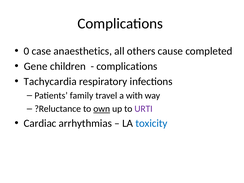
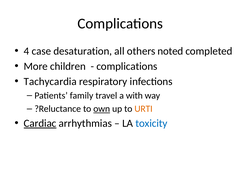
0: 0 -> 4
anaesthetics: anaesthetics -> desaturation
cause: cause -> noted
Gene: Gene -> More
URTI colour: purple -> orange
Cardiac underline: none -> present
